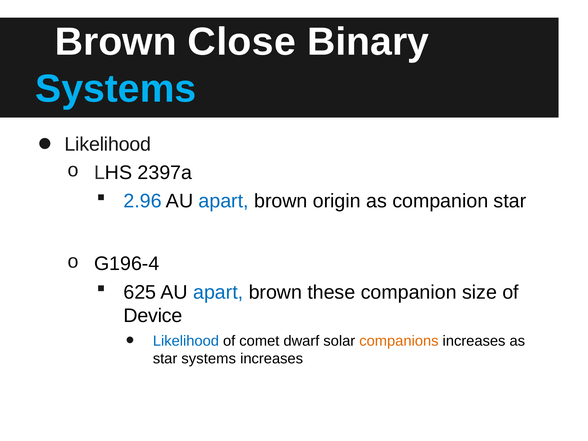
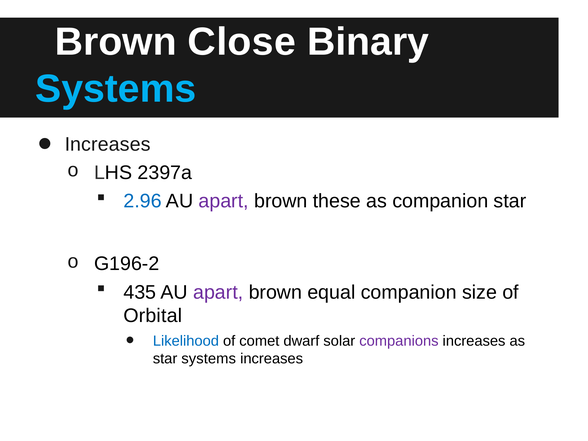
Likelihood at (108, 144): Likelihood -> Increases
apart at (224, 201) colour: blue -> purple
origin: origin -> these
G196-4: G196-4 -> G196-2
625: 625 -> 435
apart at (218, 292) colour: blue -> purple
these: these -> equal
Device: Device -> Orbital
companions colour: orange -> purple
